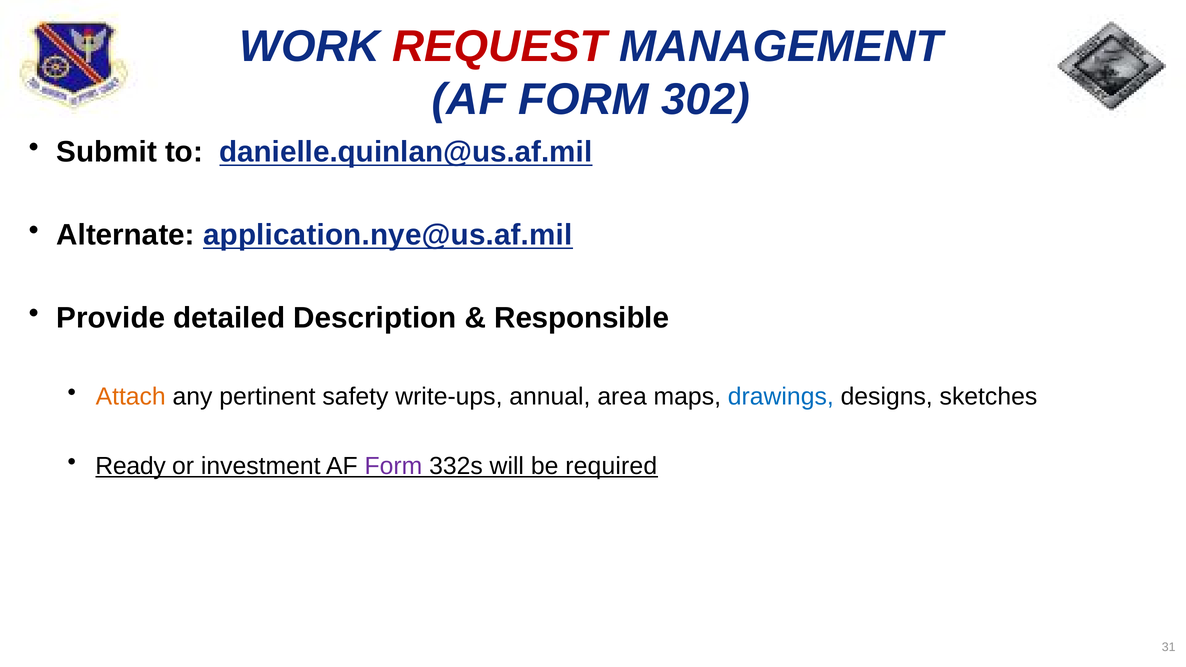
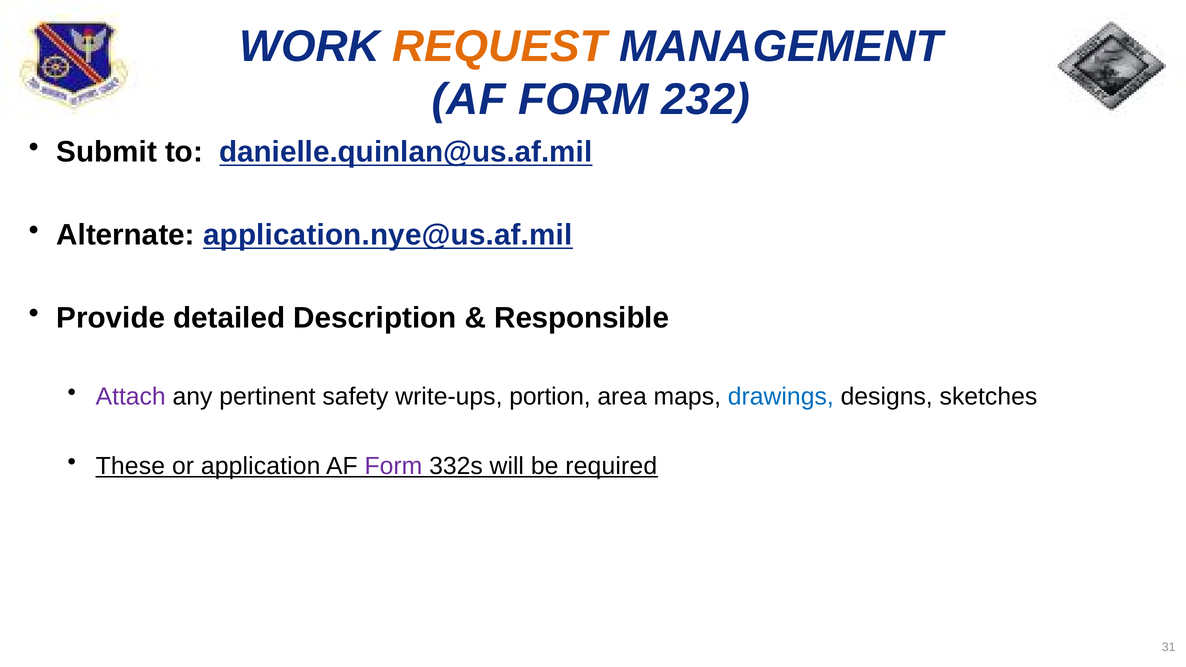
REQUEST colour: red -> orange
302: 302 -> 232
Attach colour: orange -> purple
annual: annual -> portion
Ready: Ready -> These
investment: investment -> application
